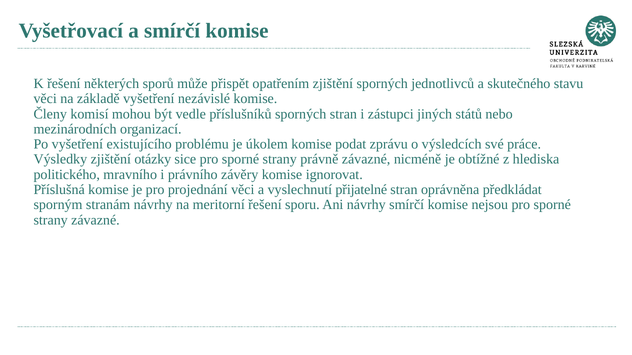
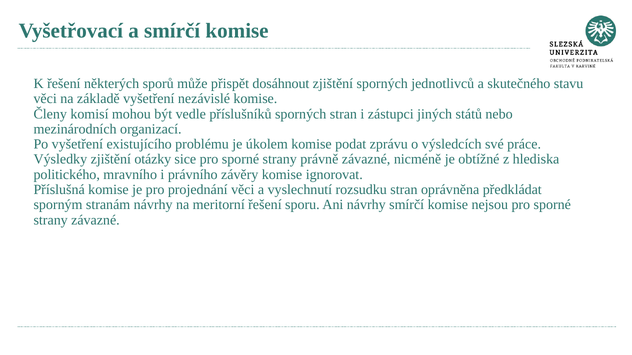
opatřením: opatřením -> dosáhnout
přijatelné: přijatelné -> rozsudku
